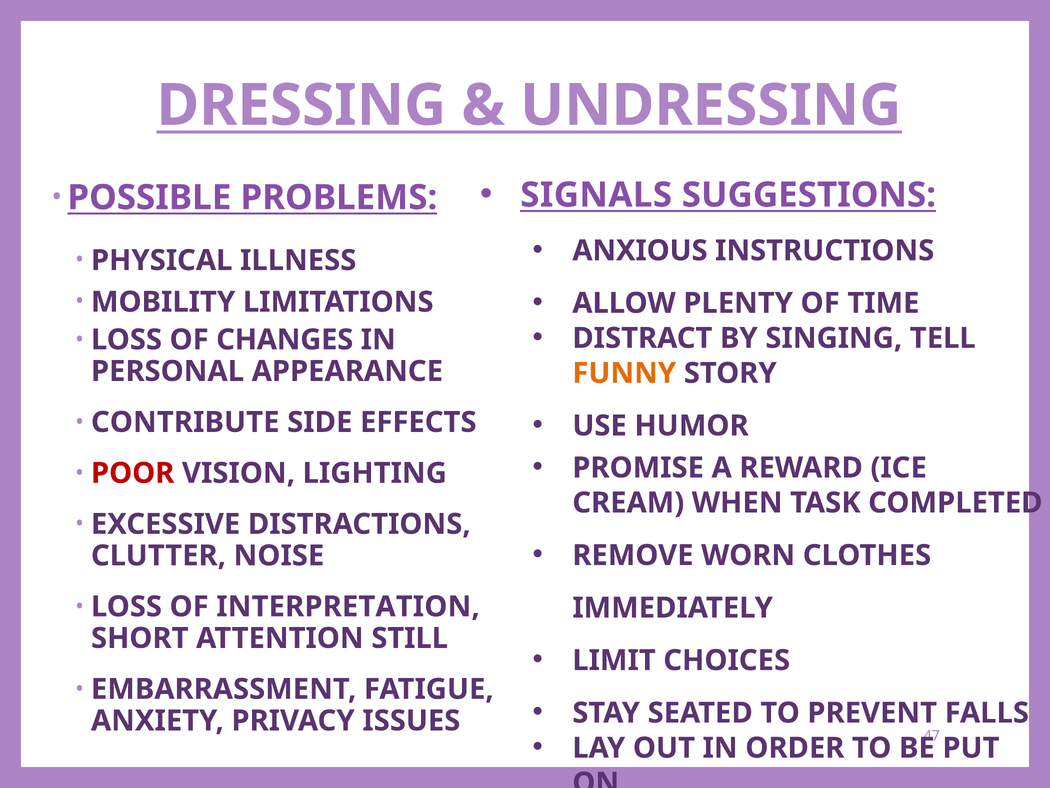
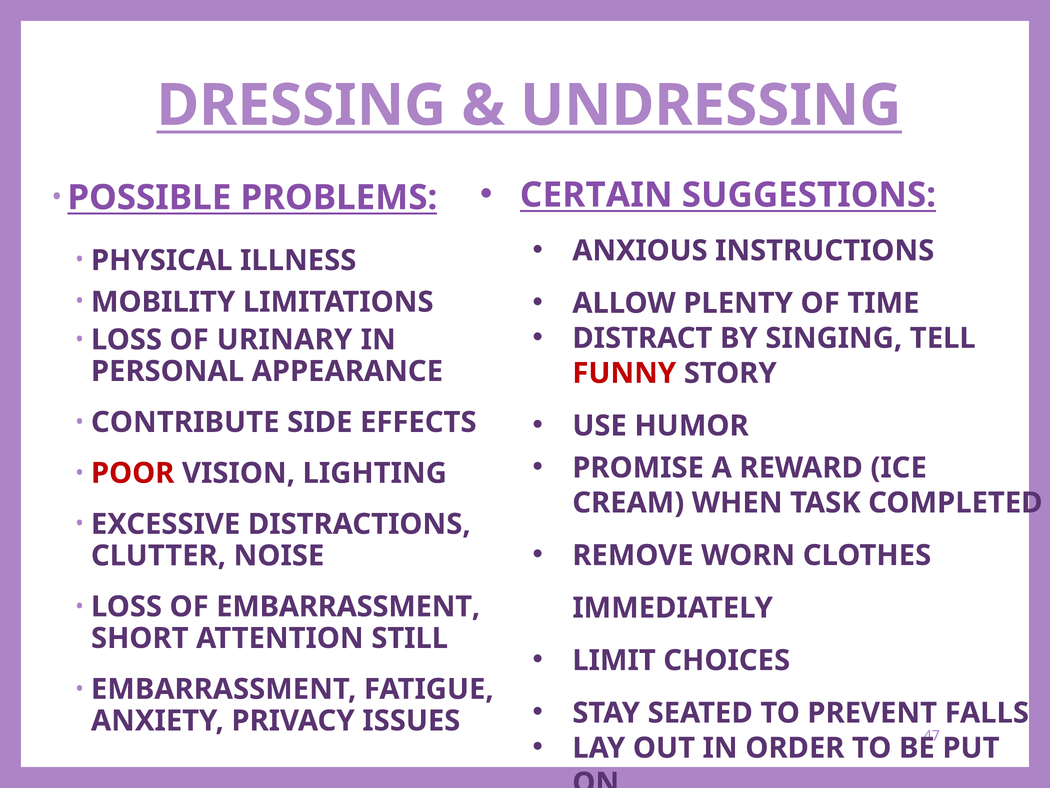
SIGNALS: SIGNALS -> CERTAIN
CHANGES: CHANGES -> URINARY
FUNNY colour: orange -> red
OF INTERPRETATION: INTERPRETATION -> EMBARRASSMENT
